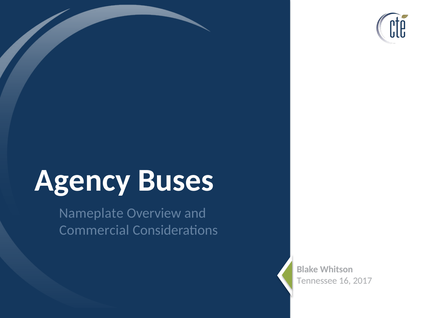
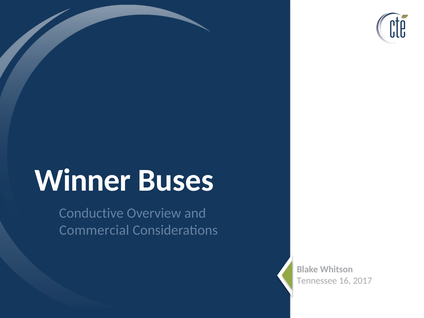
Agency: Agency -> Winner
Nameplate: Nameplate -> Conductive
